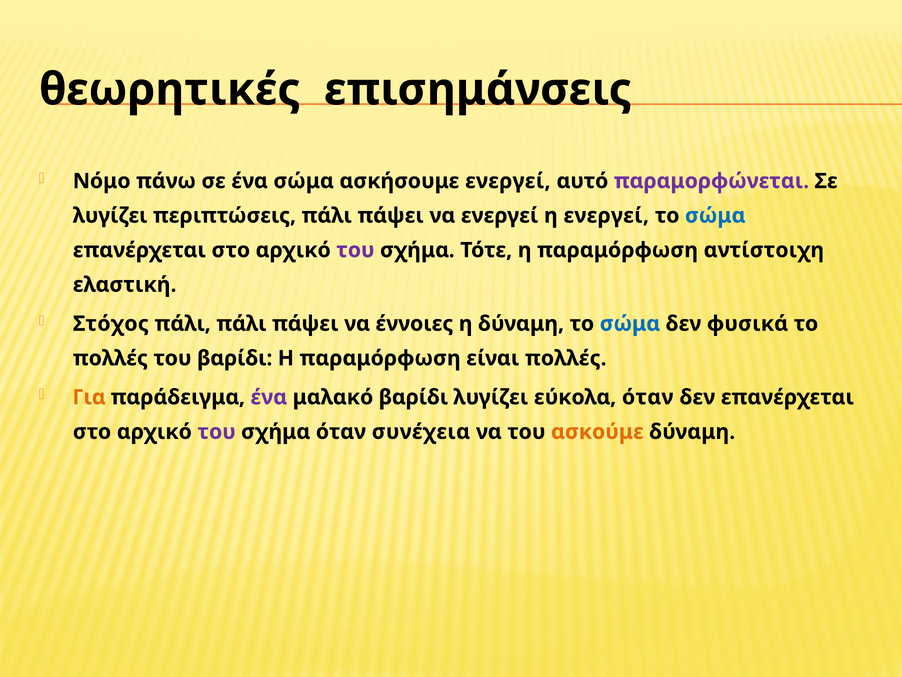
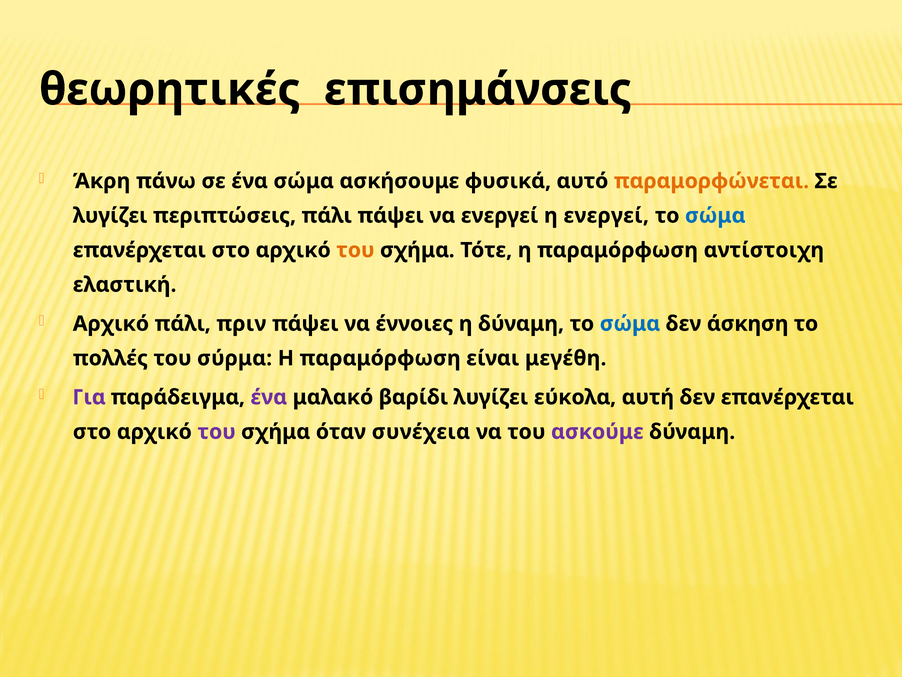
Νόμο: Νόμο -> Άκρη
ασκήσουμε ενεργεί: ενεργεί -> φυσικά
παραμορφώνεται colour: purple -> orange
του at (355, 250) colour: purple -> orange
Στόχος at (111, 324): Στόχος -> Αρχικό
πάλι πάλι: πάλι -> πριν
φυσικά: φυσικά -> άσκηση
του βαρίδι: βαρίδι -> σύρμα
είναι πολλές: πολλές -> μεγέθη
Για colour: orange -> purple
εύκολα όταν: όταν -> αυτή
ασκούμε colour: orange -> purple
